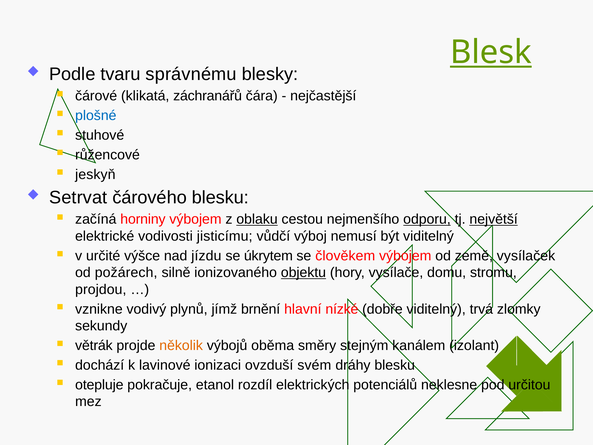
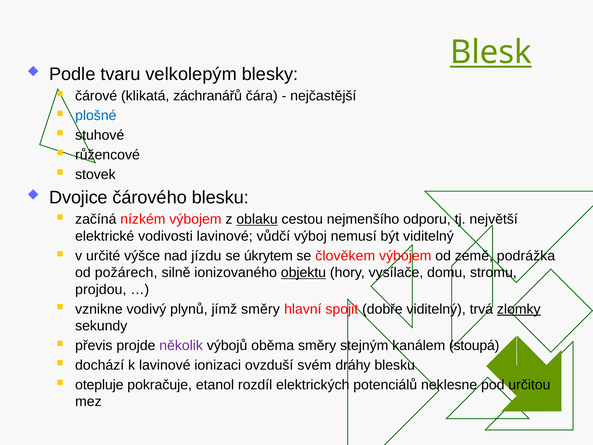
správnému: správnému -> velkolepým
jeskyň: jeskyň -> stovek
Setrvat: Setrvat -> Dvojice
horniny: horniny -> nízkém
odporu underline: present -> none
největší underline: present -> none
vodivosti jisticímu: jisticímu -> lavinové
vysílaček: vysílaček -> podrážka
jímž brnění: brnění -> směry
nízké: nízké -> spojit
zlomky underline: none -> present
větrák: větrák -> převis
několik colour: orange -> purple
izolant: izolant -> stoupá
